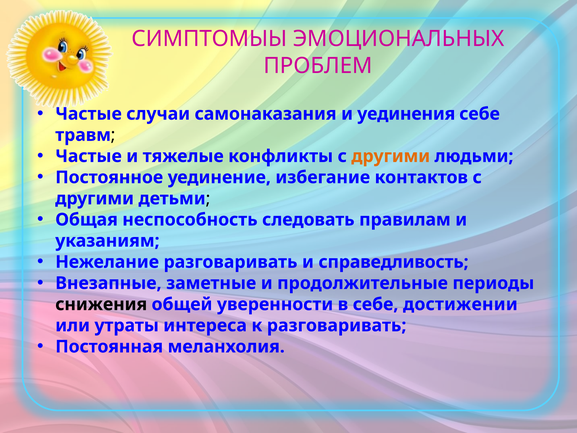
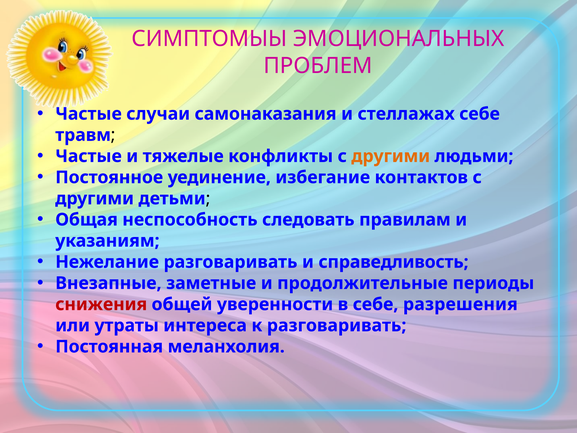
уединения: уединения -> стеллажах
снижения colour: black -> red
достижении: достижении -> разрешения
